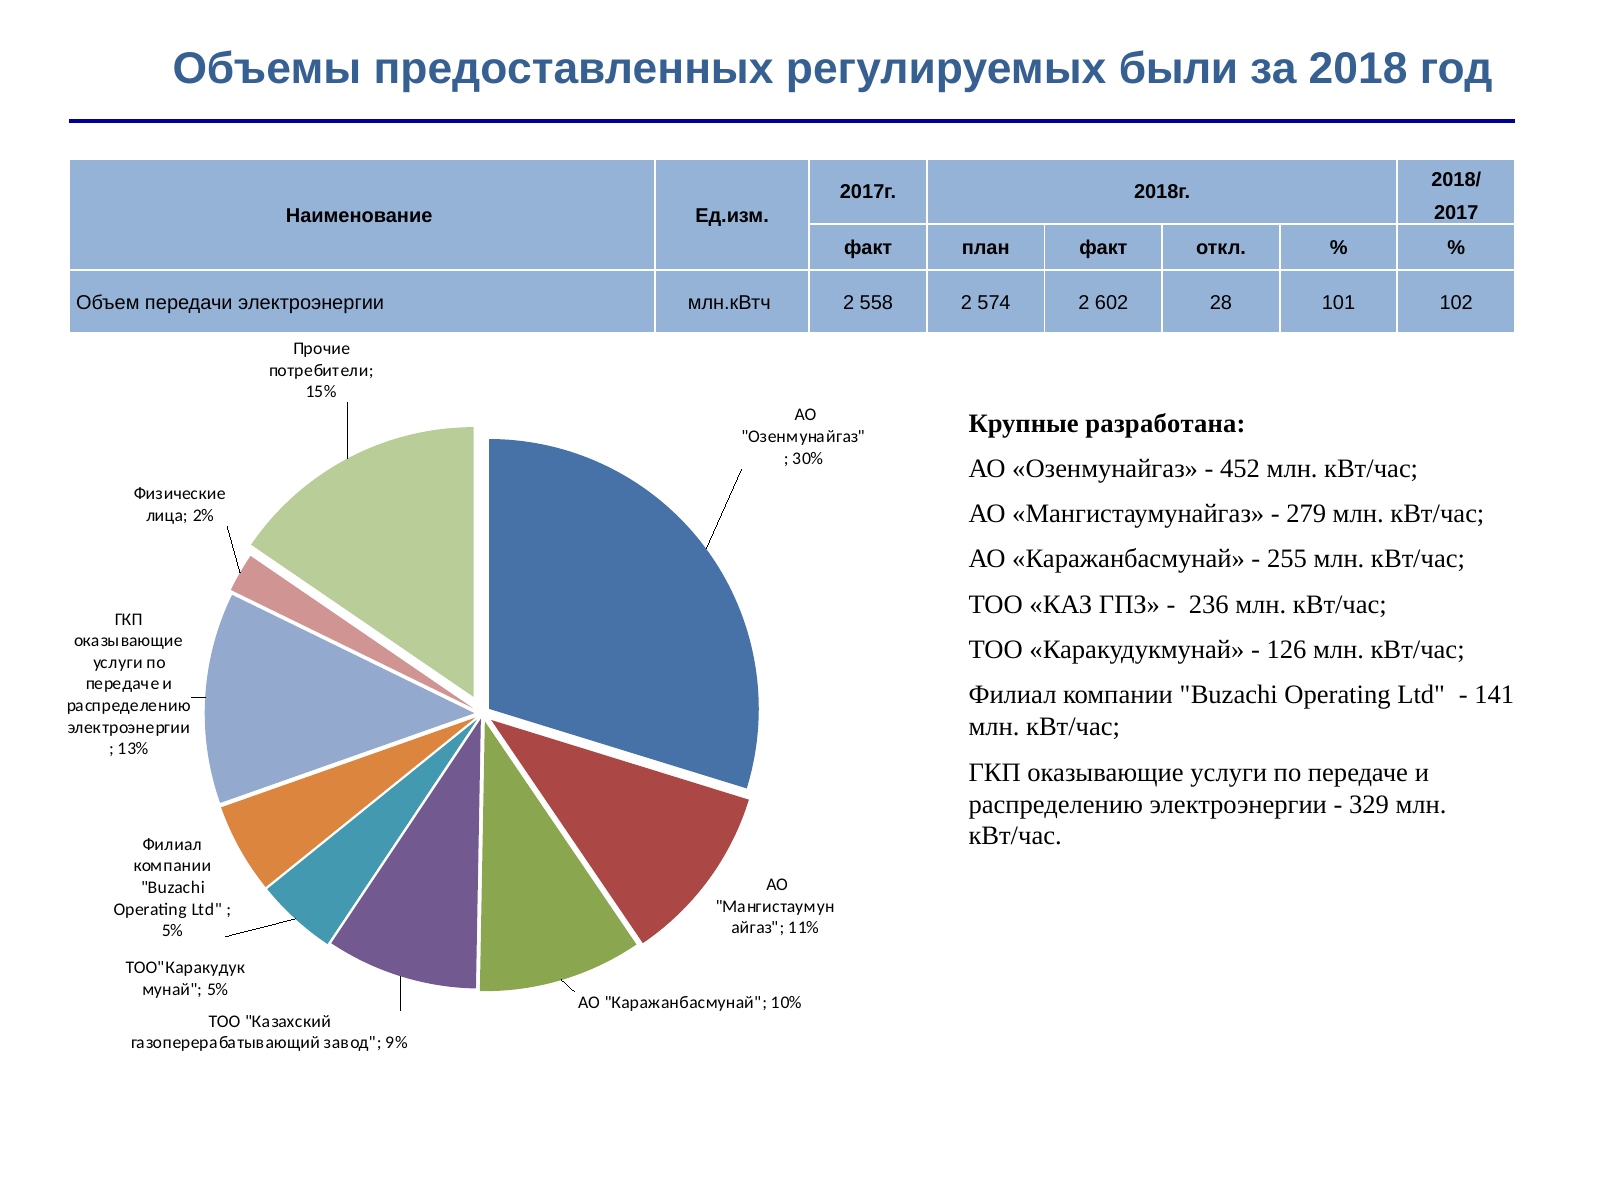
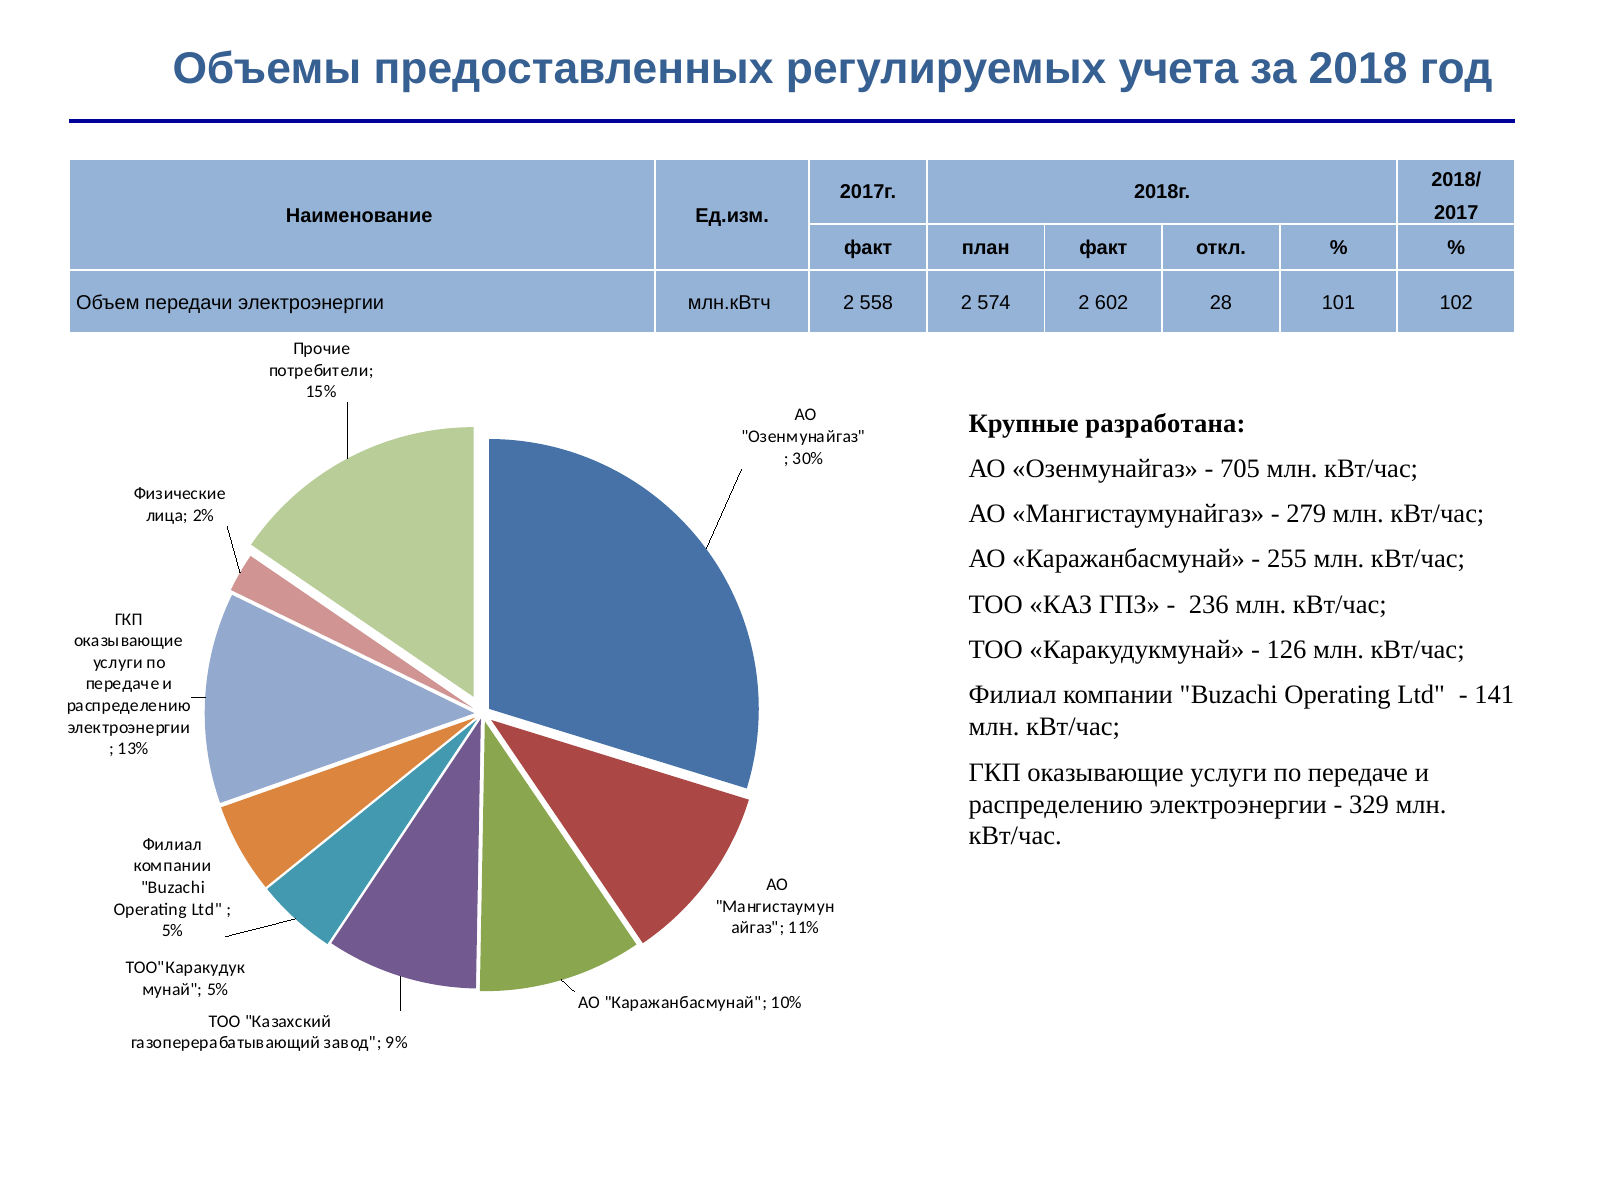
были: были -> учета
452: 452 -> 705
